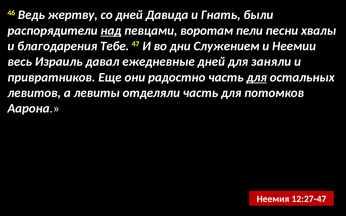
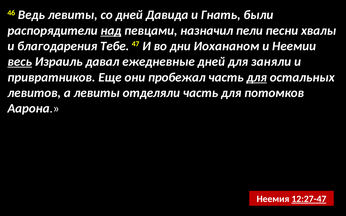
Ведь жертву: жертву -> левиты
воротам: воротам -> назначил
Служением: Служением -> Иохананом
весь underline: none -> present
радостно: радостно -> пробежал
12:27-47 underline: none -> present
